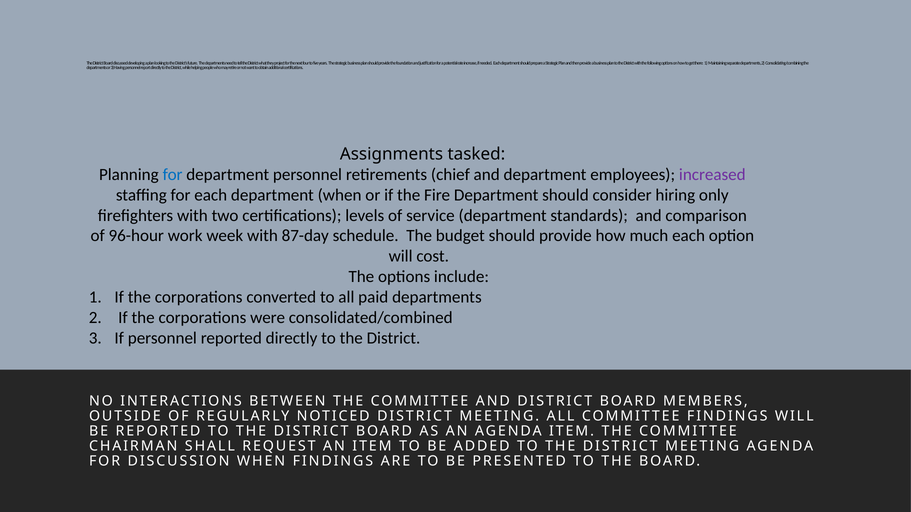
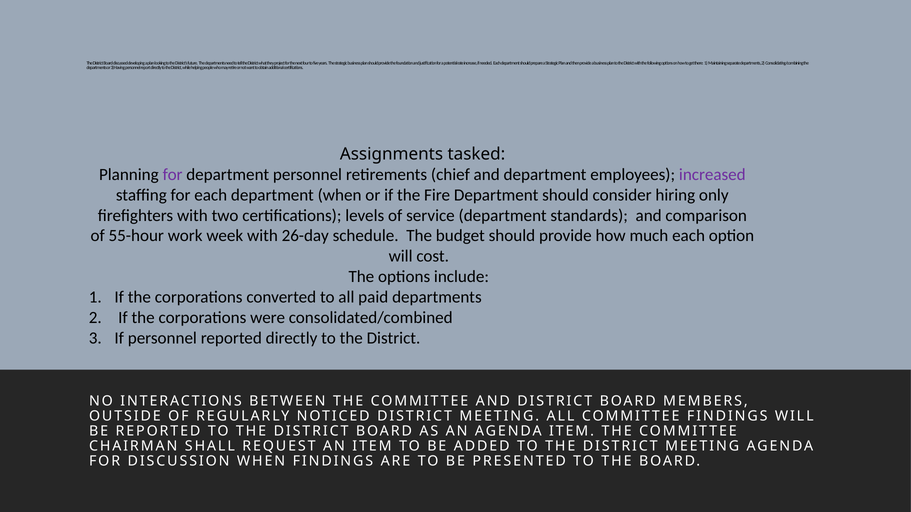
for at (173, 175) colour: blue -> purple
96-hour: 96-hour -> 55-hour
87-day: 87-day -> 26-day
